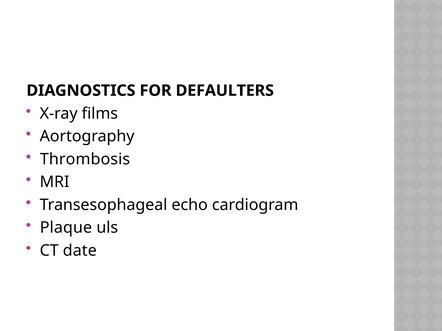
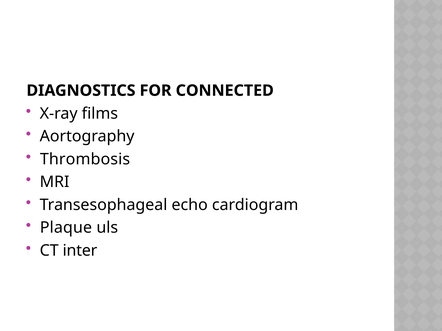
DEFAULTERS: DEFAULTERS -> CONNECTED
date: date -> inter
